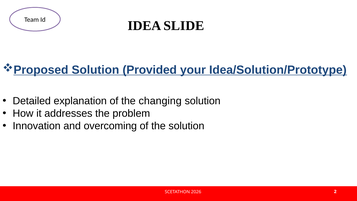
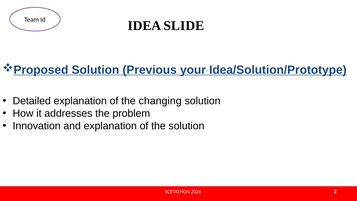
Provided: Provided -> Previous
and overcoming: overcoming -> explanation
